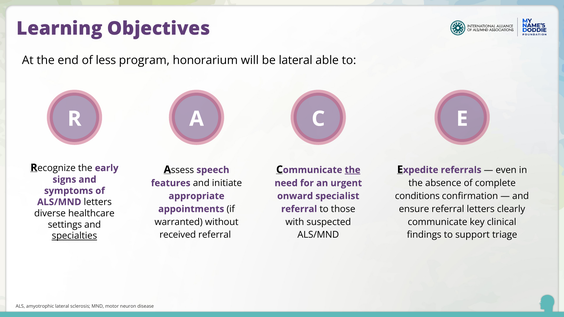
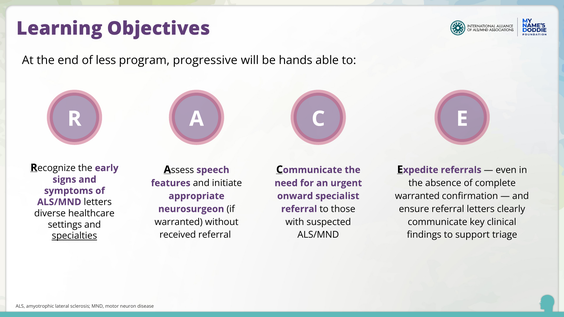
honorarium: honorarium -> progressive
be lateral: lateral -> hands
the at (353, 170) underline: present -> none
conditions at (417, 196): conditions -> warranted
appointments: appointments -> neurosurgeon
